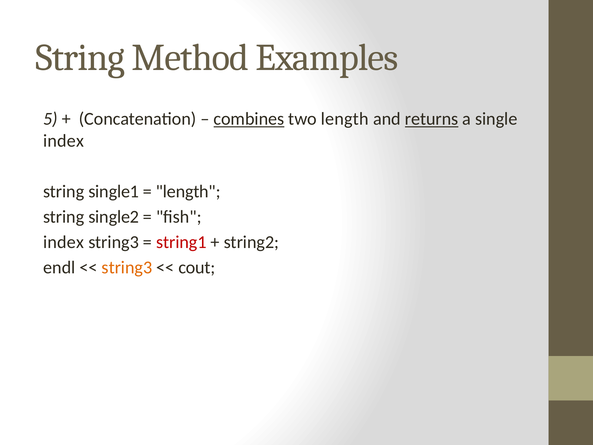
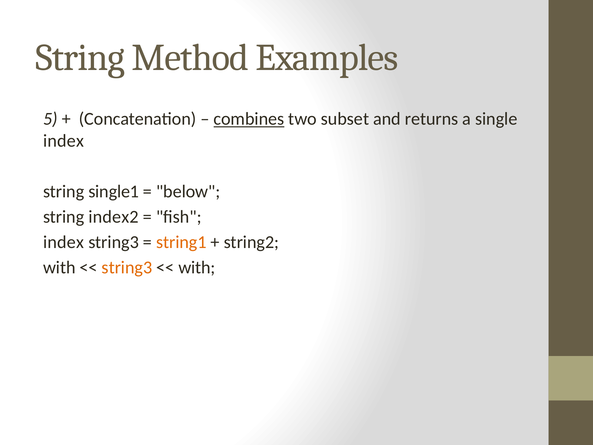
two length: length -> subset
returns underline: present -> none
length at (188, 191): length -> below
single2: single2 -> index2
string1 colour: red -> orange
endl at (59, 267): endl -> with
cout at (197, 267): cout -> with
